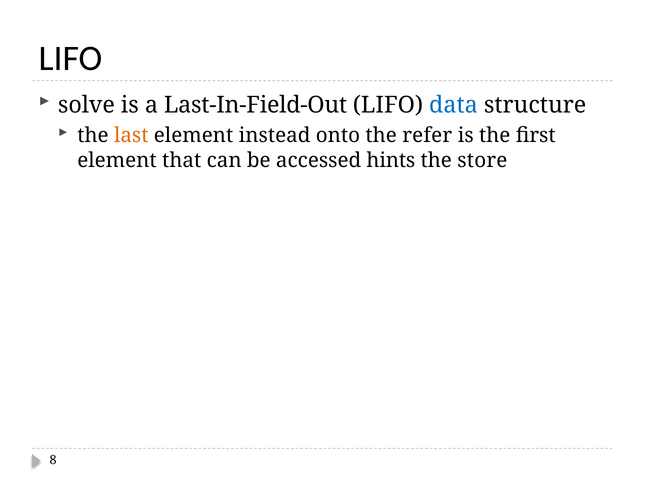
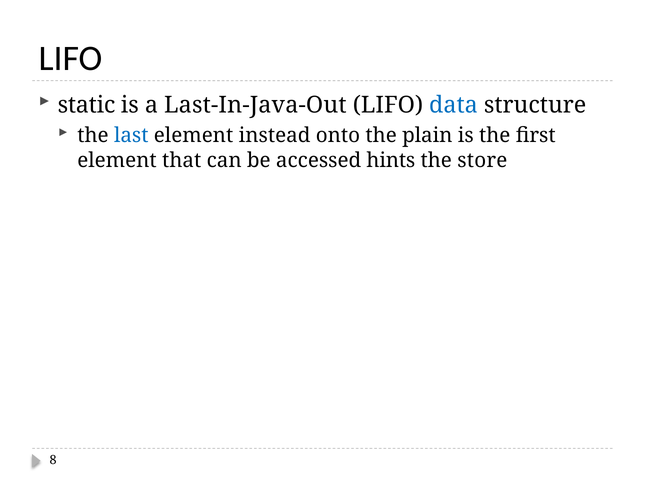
solve: solve -> static
Last-In-Field-Out: Last-In-Field-Out -> Last-In-Java-Out
last colour: orange -> blue
refer: refer -> plain
